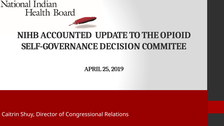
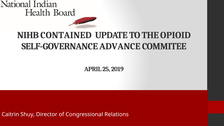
ACCOUNTED: ACCOUNTED -> CONTAINED
DECISION: DECISION -> ADVANCE
